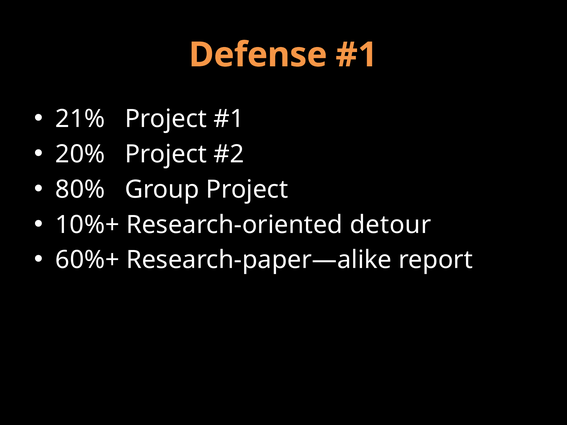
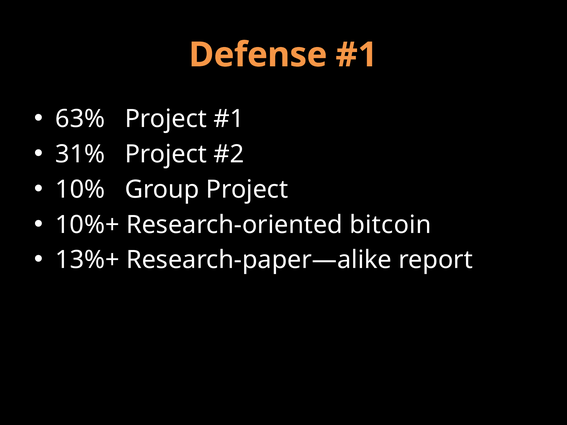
21%: 21% -> 63%
20%: 20% -> 31%
80%: 80% -> 10%
detour: detour -> bitcoin
60%+: 60%+ -> 13%+
